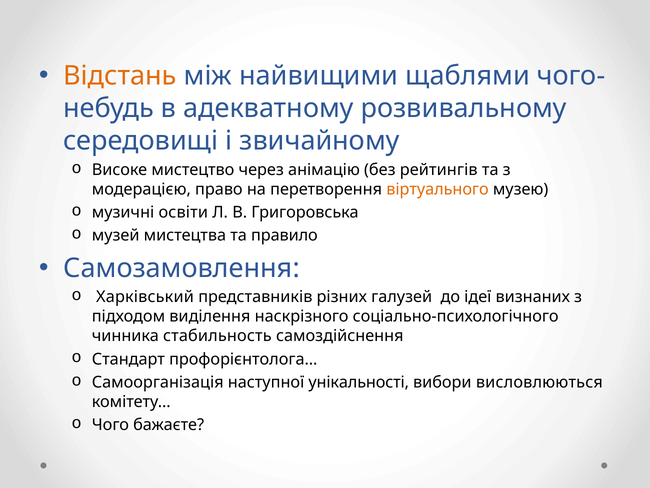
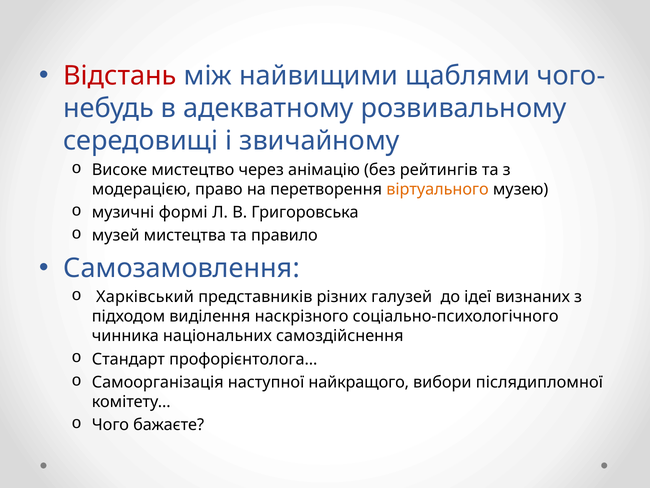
Відстань colour: orange -> red
освіти: освіти -> формі
стабильность: стабильность -> національних
унікальності: унікальності -> найкращого
висловлюються: висловлюються -> післядипломної
